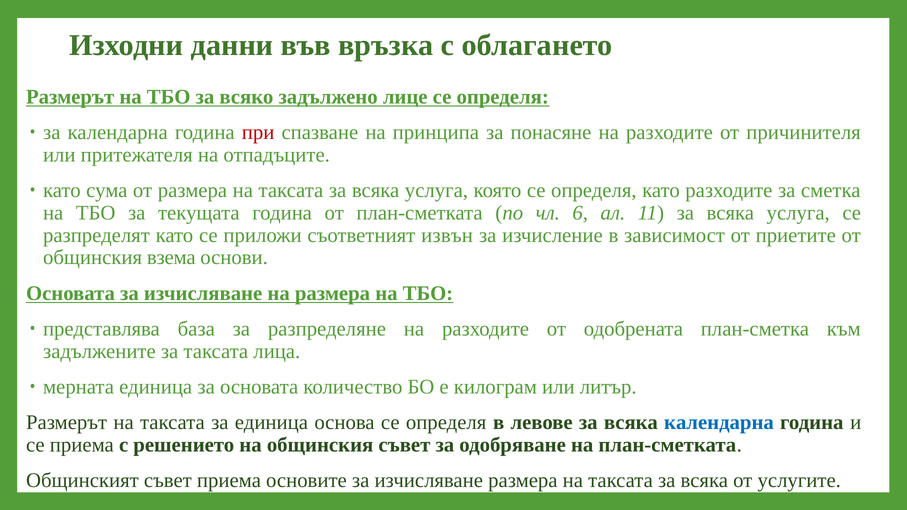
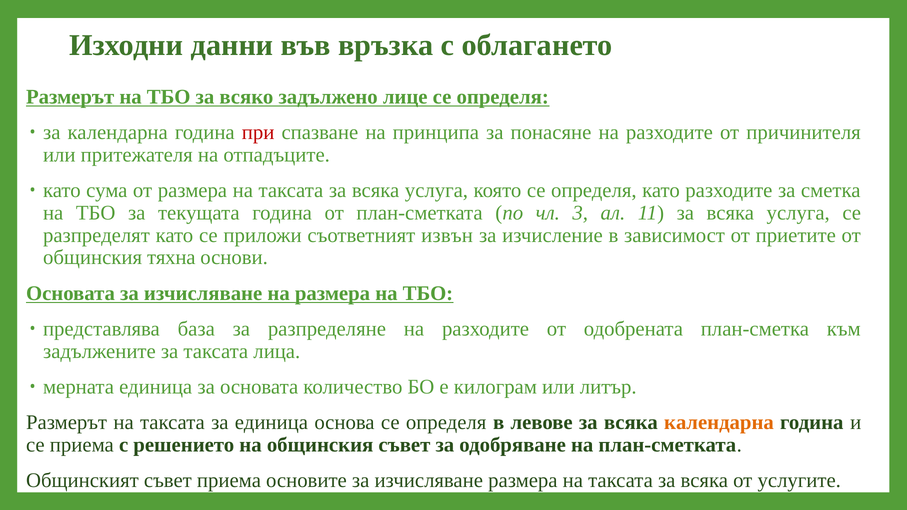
6: 6 -> 3
взема: взема -> тяхна
календарна at (719, 423) colour: blue -> orange
